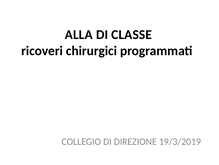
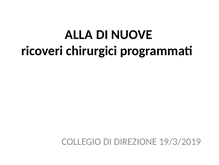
CLASSE: CLASSE -> NUOVE
